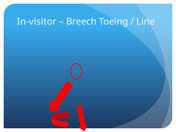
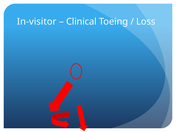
Breech: Breech -> Clinical
Line: Line -> Loss
